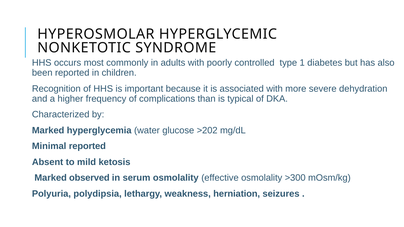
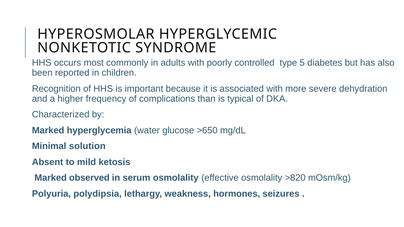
1: 1 -> 5
>202: >202 -> >650
Minimal reported: reported -> solution
>300: >300 -> >820
herniation: herniation -> hormones
